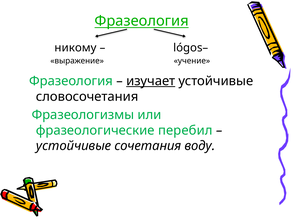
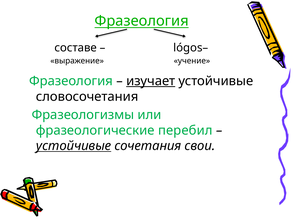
никому: никому -> составе
устойчивые at (74, 146) underline: none -> present
воду: воду -> свои
